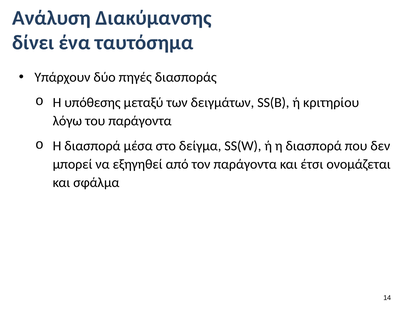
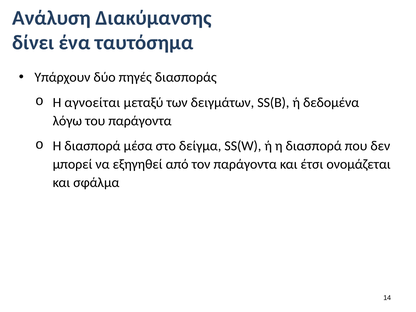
υπόθεσης: υπόθεσης -> αγνοείται
κριτηρίου: κριτηρίου -> δεδομένα
